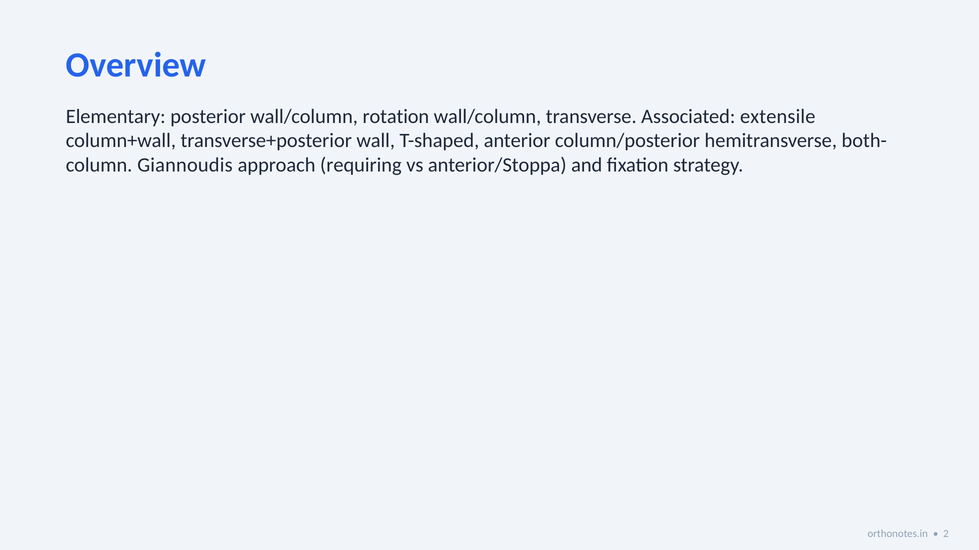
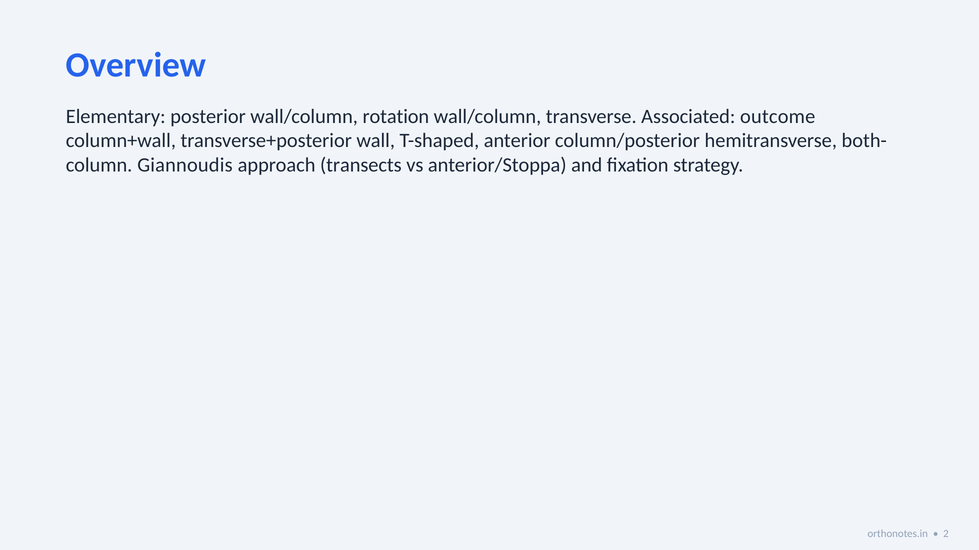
extensile: extensile -> outcome
requiring: requiring -> transects
